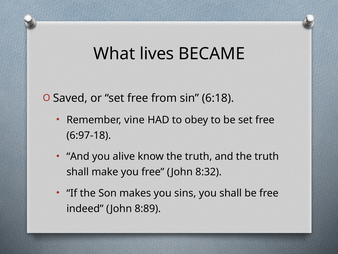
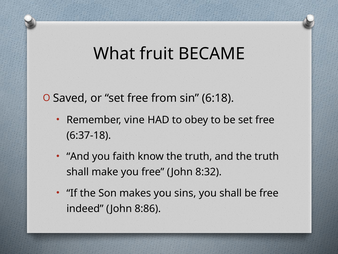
lives: lives -> fruit
6:97-18: 6:97-18 -> 6:37-18
alive: alive -> faith
8:89: 8:89 -> 8:86
